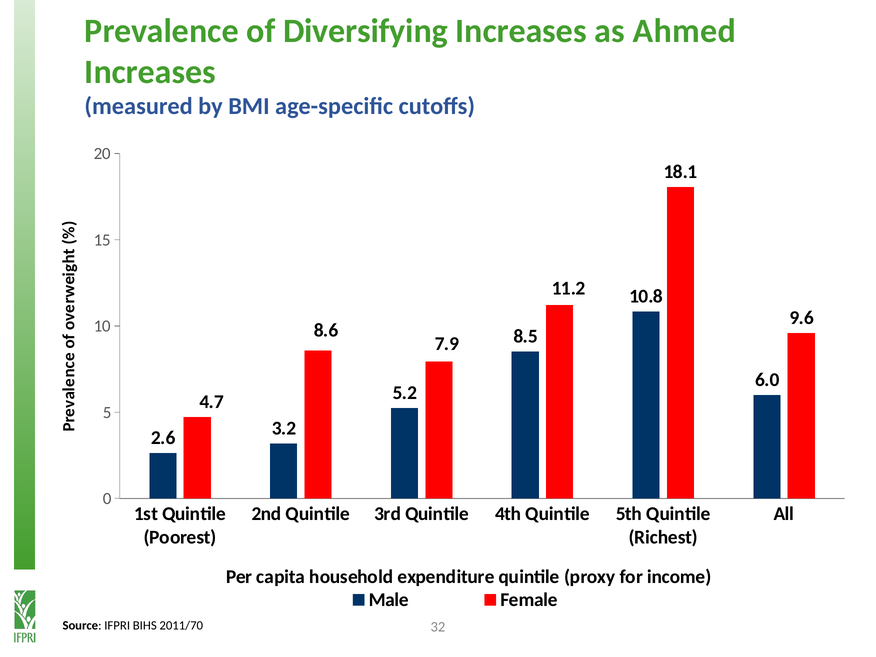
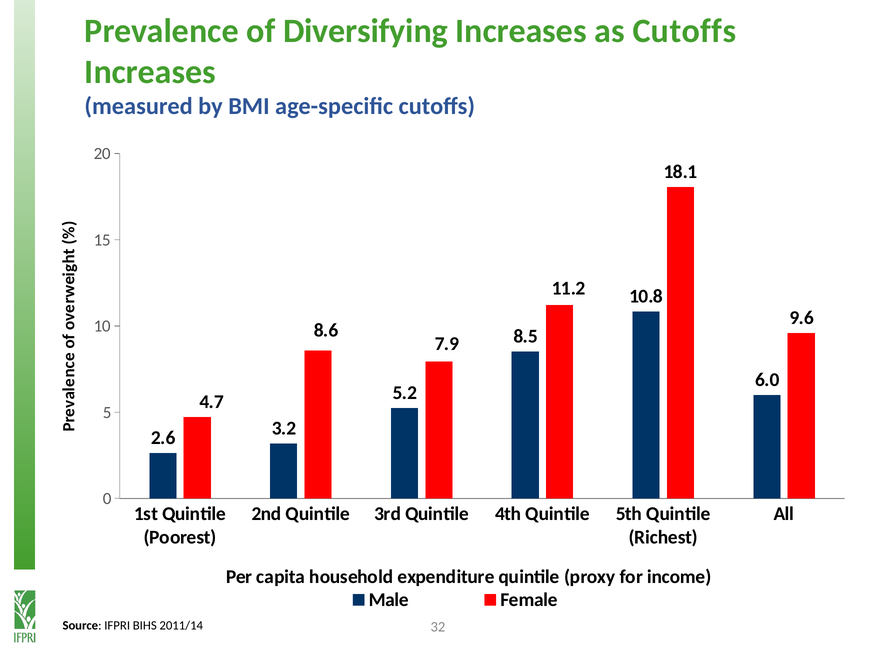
as Ahmed: Ahmed -> Cutoffs
2011/70: 2011/70 -> 2011/14
